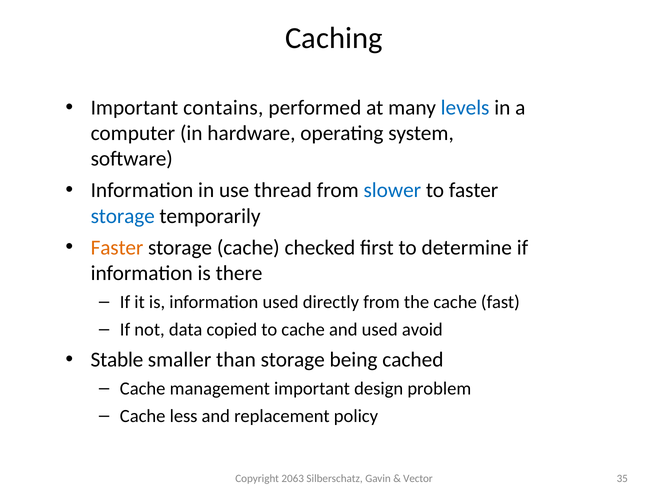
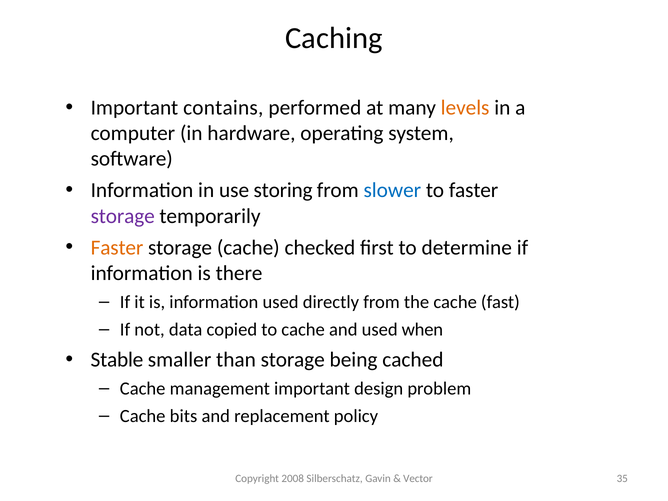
levels colour: blue -> orange
thread: thread -> storing
storage at (123, 216) colour: blue -> purple
avoid: avoid -> when
less: less -> bits
2063: 2063 -> 2008
